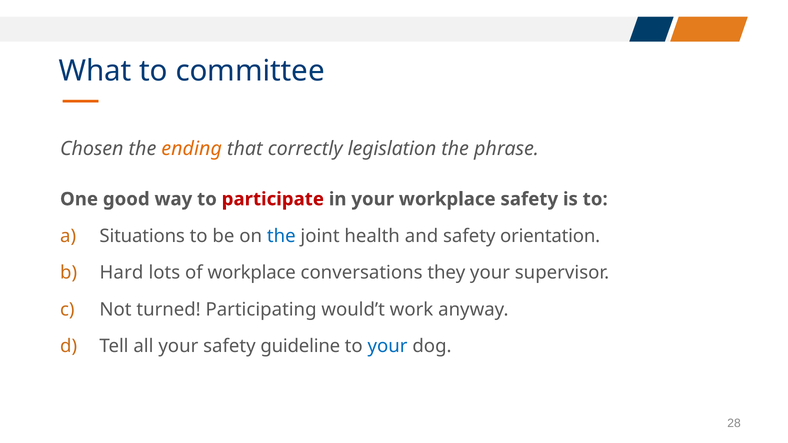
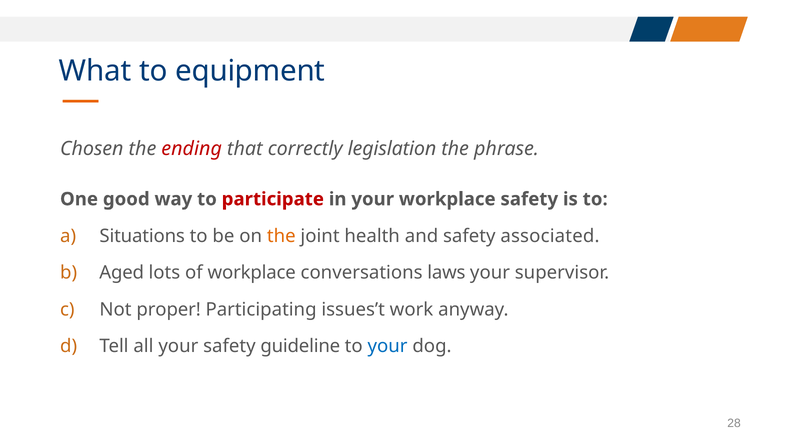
committee: committee -> equipment
ending colour: orange -> red
the at (281, 236) colour: blue -> orange
orientation: orientation -> associated
Hard: Hard -> Aged
they: they -> laws
turned: turned -> proper
would’t: would’t -> issues’t
